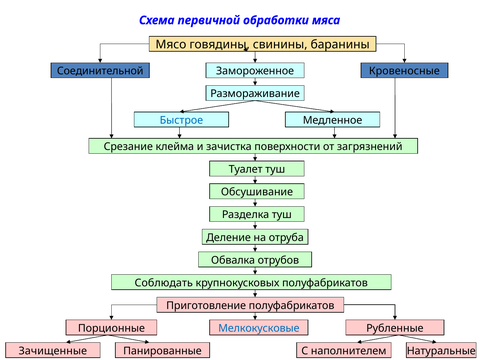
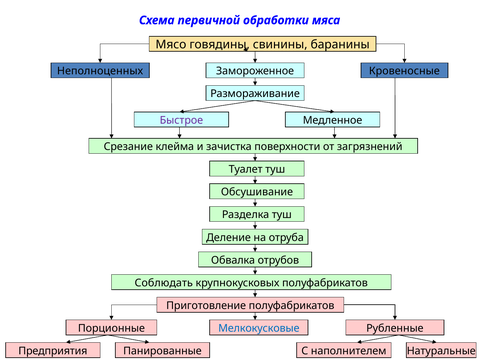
Соединительной: Соединительной -> Неполноценных
Быстрое colour: blue -> purple
Зачищенные: Зачищенные -> Предприятия
